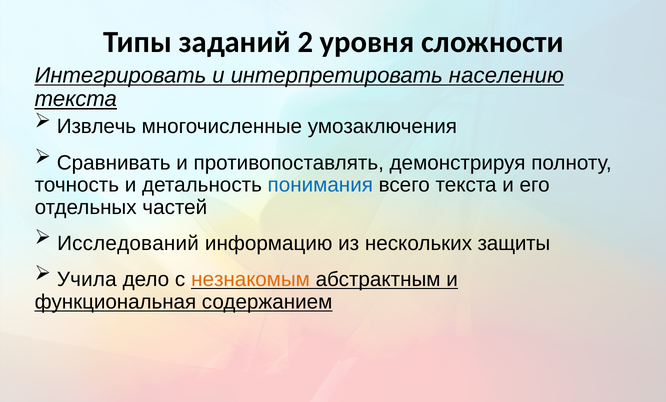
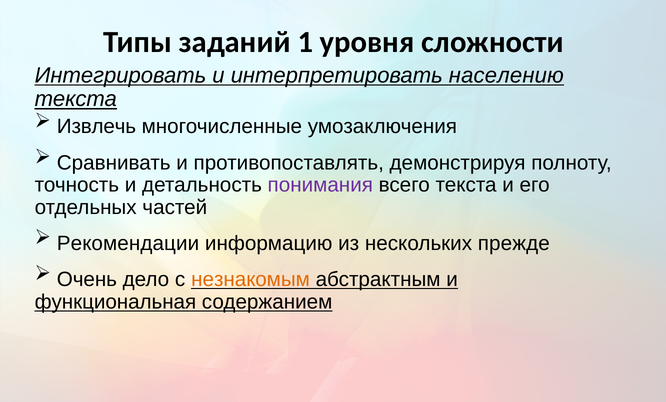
2: 2 -> 1
понимания colour: blue -> purple
Исследований: Исследований -> Рекомендации
защиты: защиты -> прежде
Учила: Учила -> Очень
